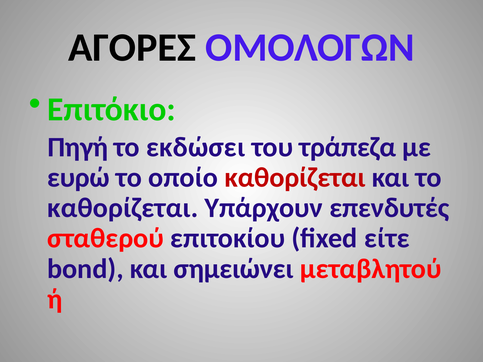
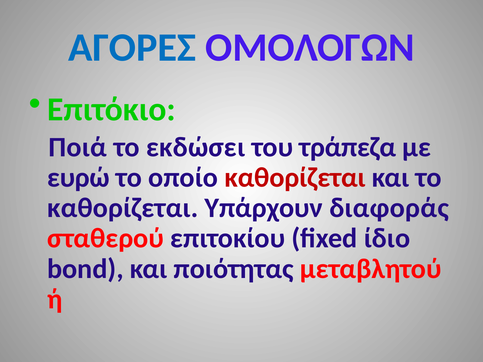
ΑΓΟΡΕΣ colour: black -> blue
Πηγή: Πηγή -> Ποιά
επενδυτές: επενδυτές -> διαφοράς
είτε: είτε -> ίδιο
σημειώνει: σημειώνει -> ποιότητας
